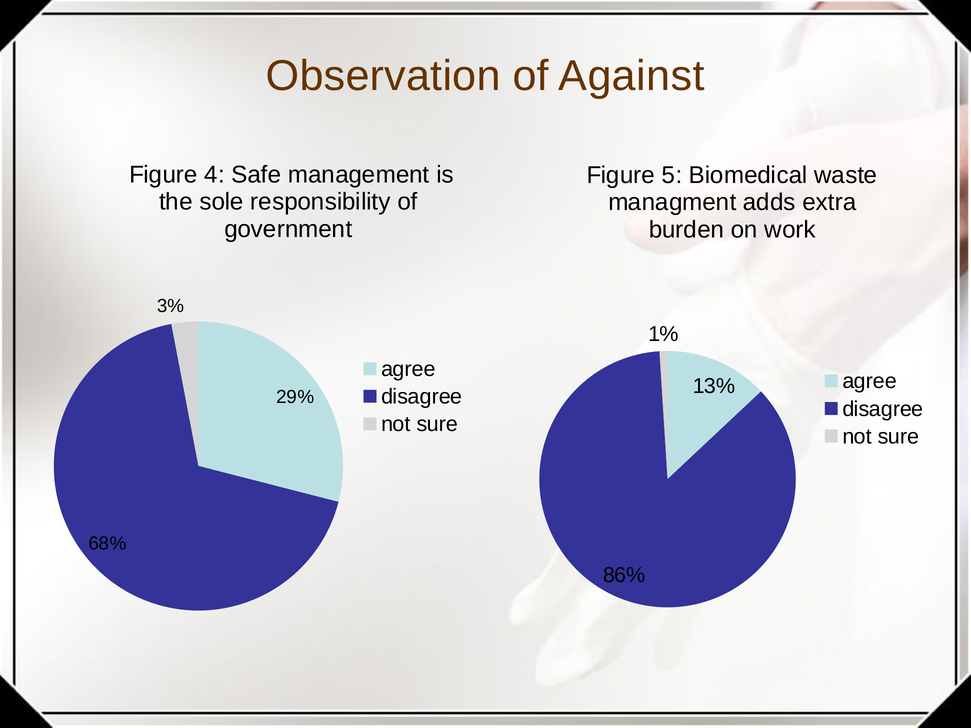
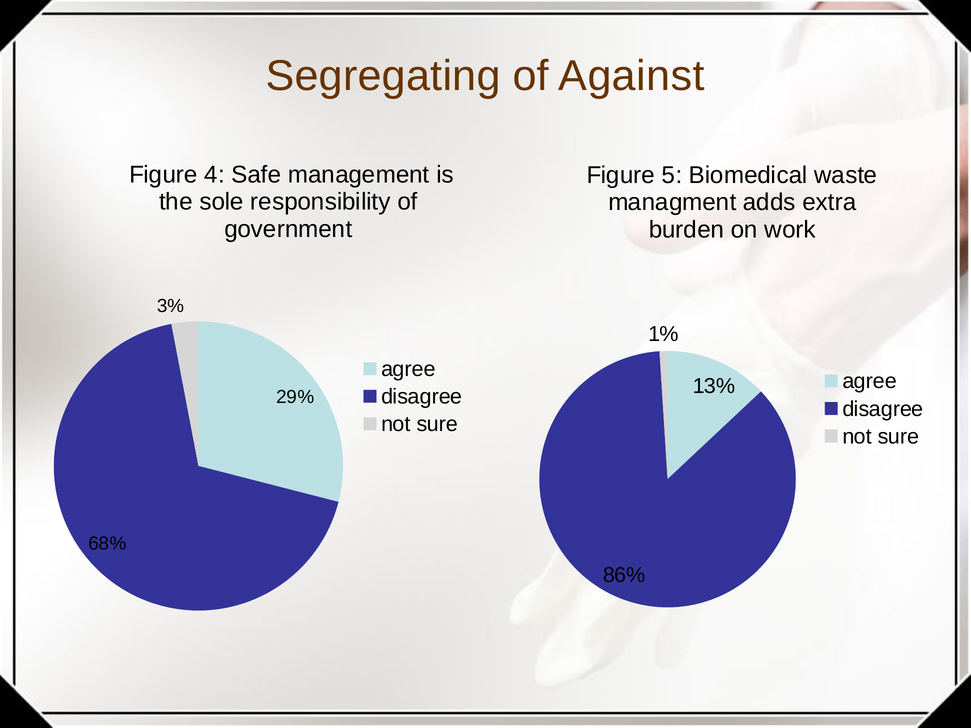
Observation: Observation -> Segregating
